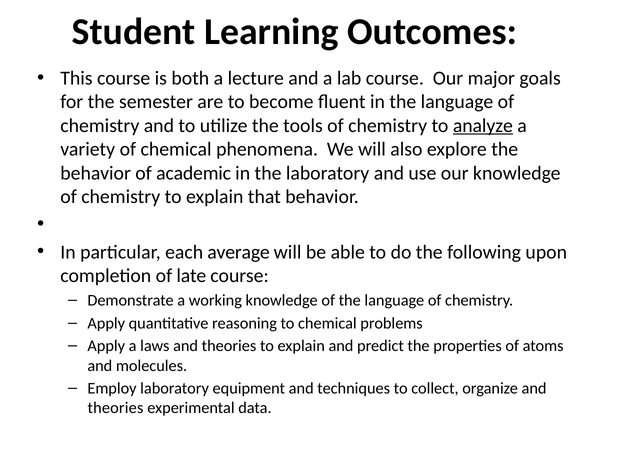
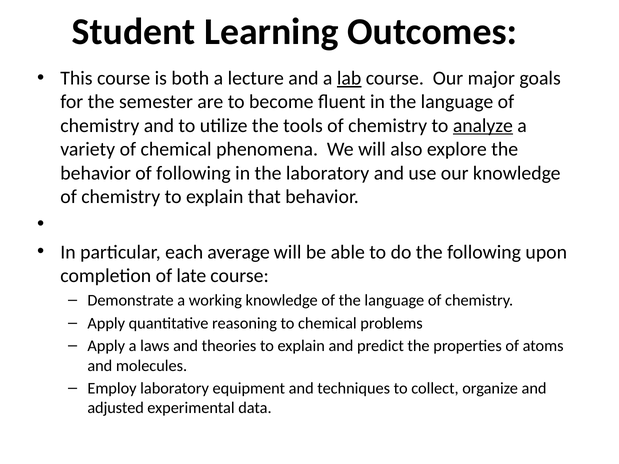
lab underline: none -> present
of academic: academic -> following
theories at (115, 408): theories -> adjusted
